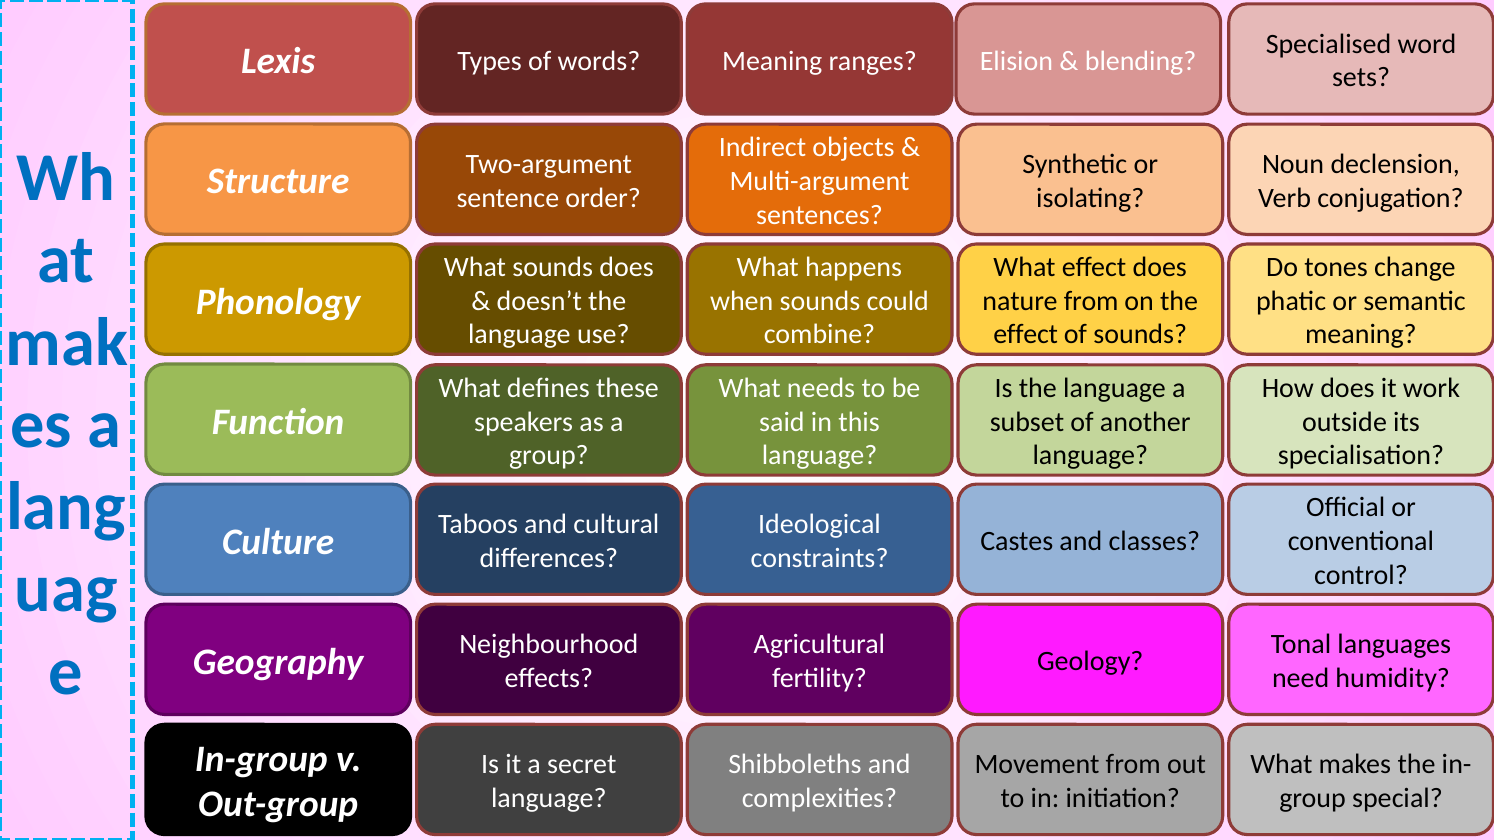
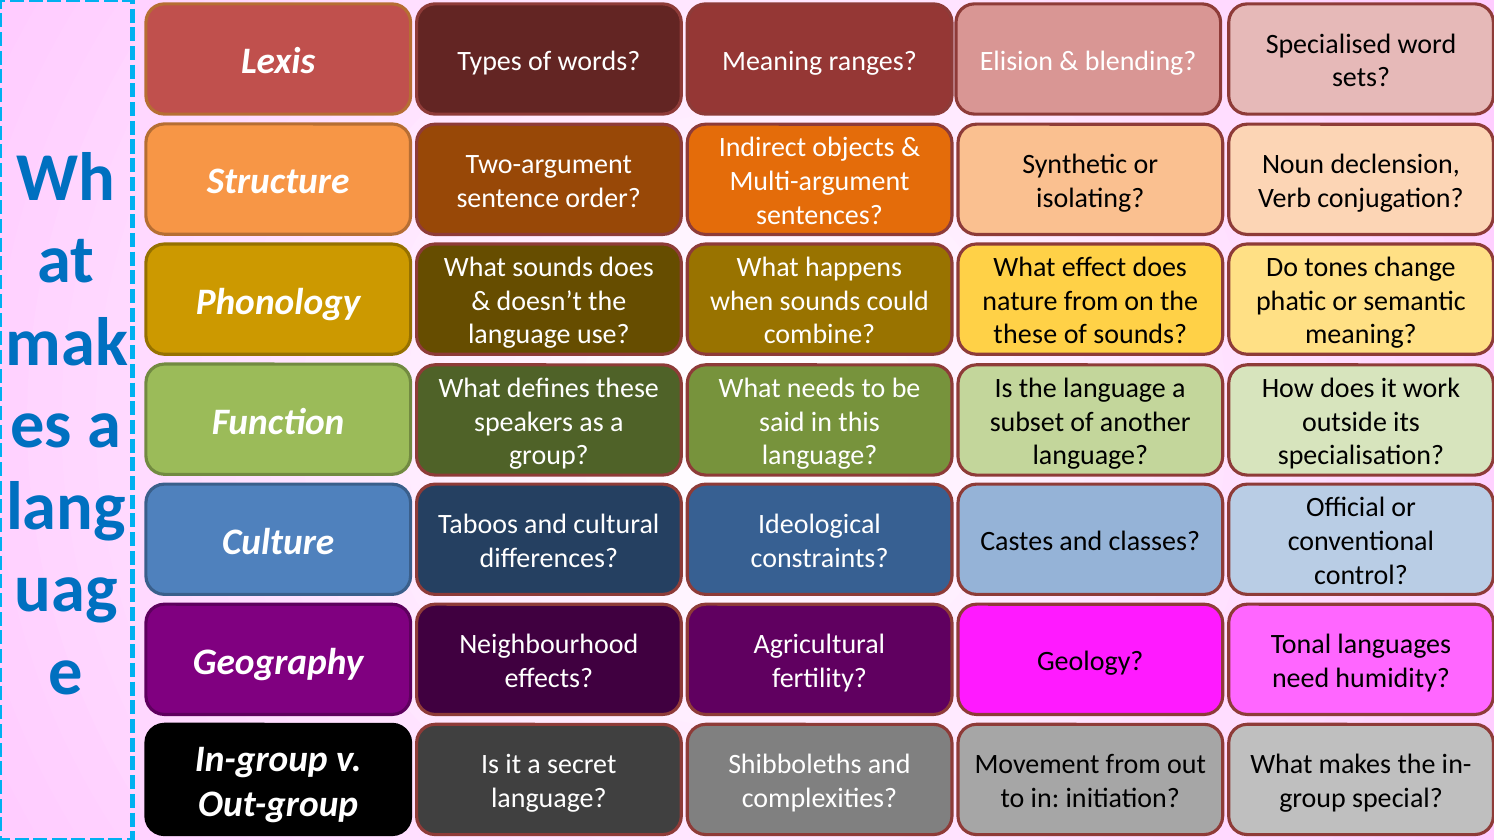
effect at (1026, 335): effect -> these
